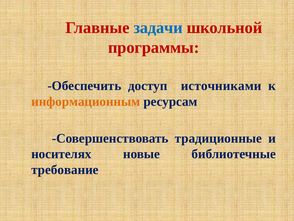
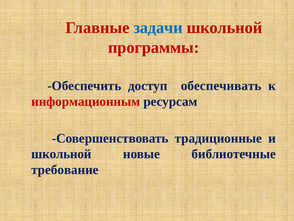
источниками: источниками -> обеспечивать
информационным colour: orange -> red
носителях at (61, 154): носителях -> школьной
